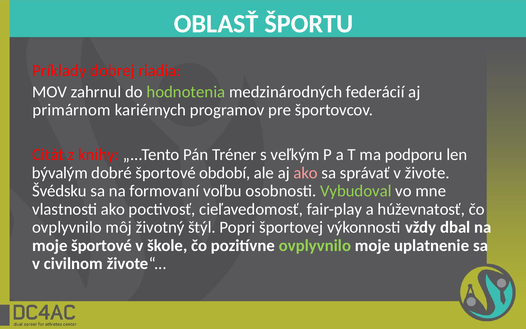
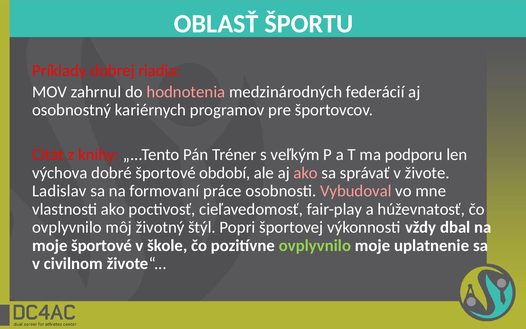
hodnotenia colour: light green -> pink
primárnom: primárnom -> osobnostný
bývalým: bývalým -> výchova
Švédsku: Švédsku -> Ladislav
voľbu: voľbu -> práce
Vybudoval colour: light green -> pink
